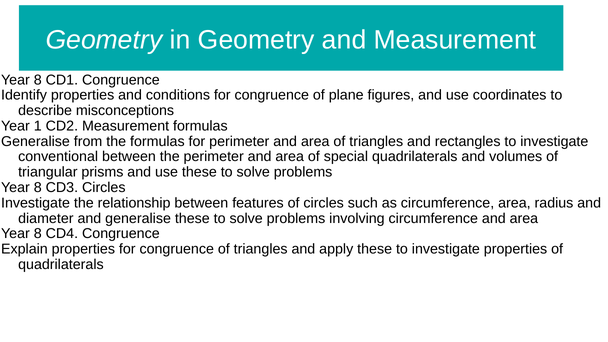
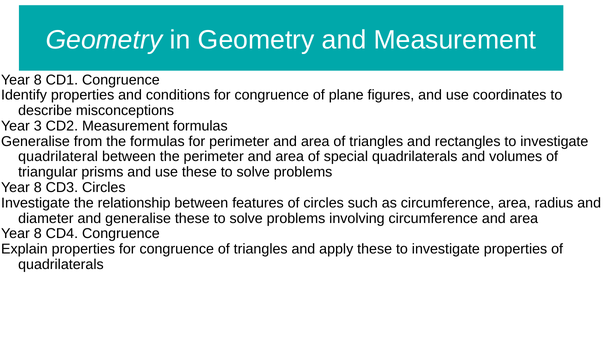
1: 1 -> 3
conventional: conventional -> quadrilateral
